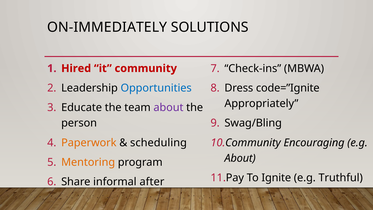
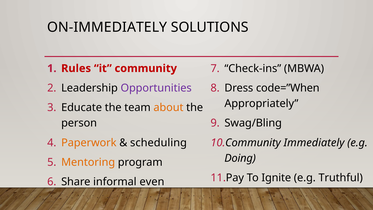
Hired: Hired -> Rules
Opportunities colour: blue -> purple
code=”Ignite: code=”Ignite -> code=”When
about at (168, 107) colour: purple -> orange
Encouraging: Encouraging -> Immediately
About at (240, 158): About -> Doing
after: after -> even
